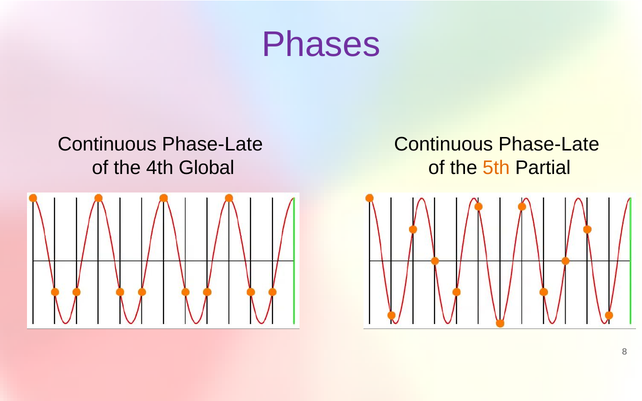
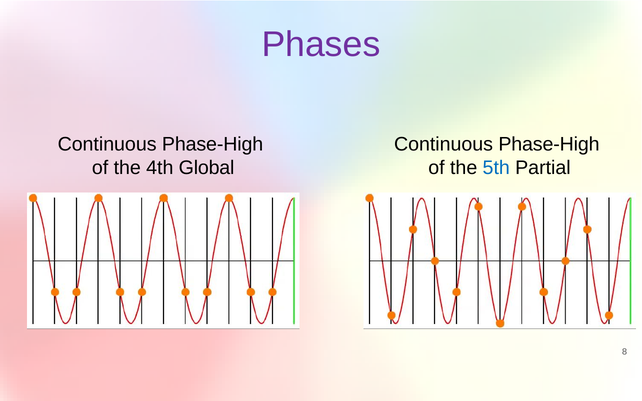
Phase-Late at (212, 144): Phase-Late -> Phase-High
Phase-Late at (549, 144): Phase-Late -> Phase-High
5th colour: orange -> blue
